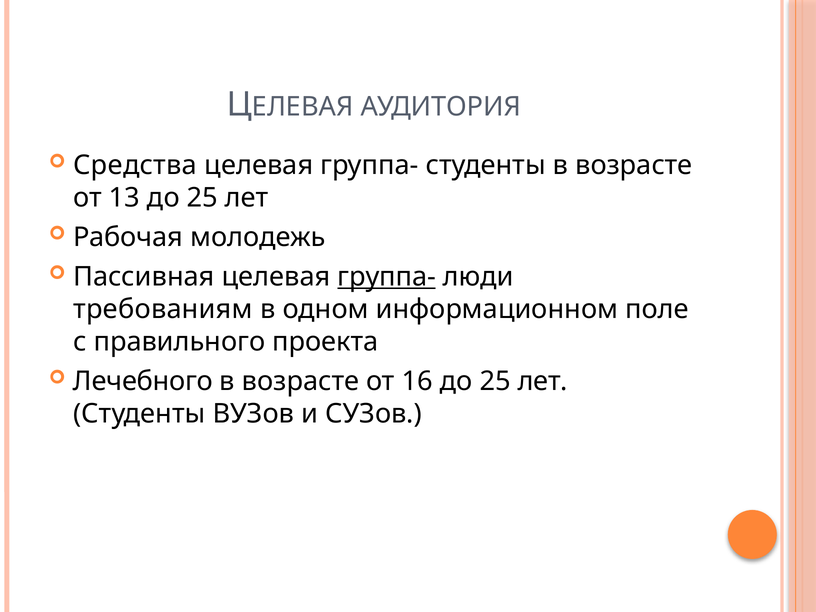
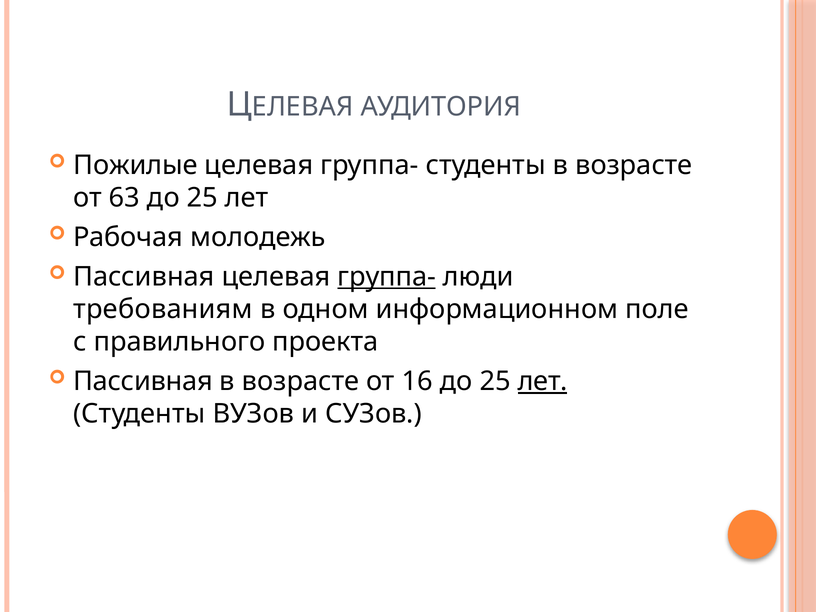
Средства: Средства -> Пожилые
13: 13 -> 63
Лечебного at (143, 381): Лечебного -> Пассивная
лет at (543, 381) underline: none -> present
